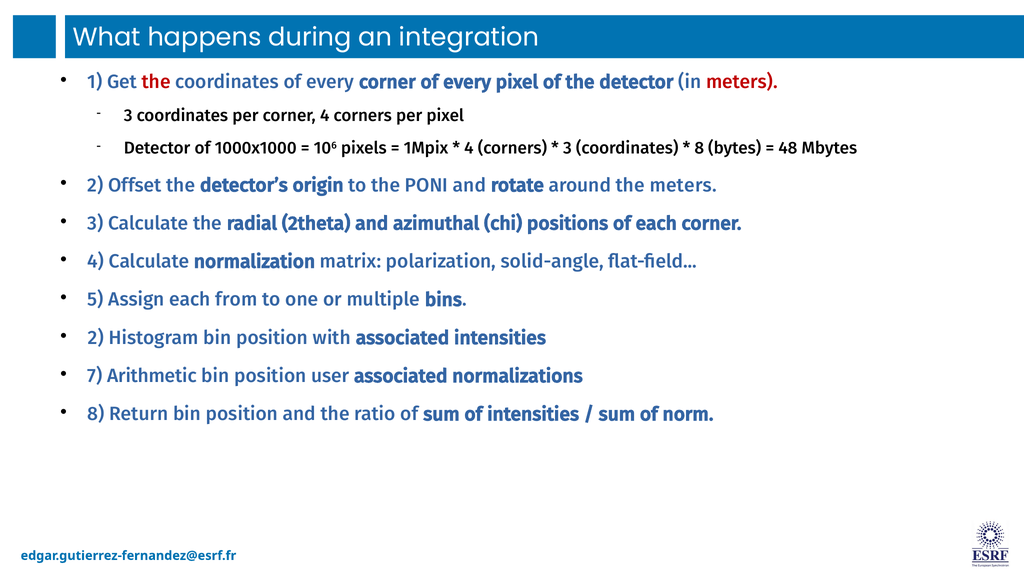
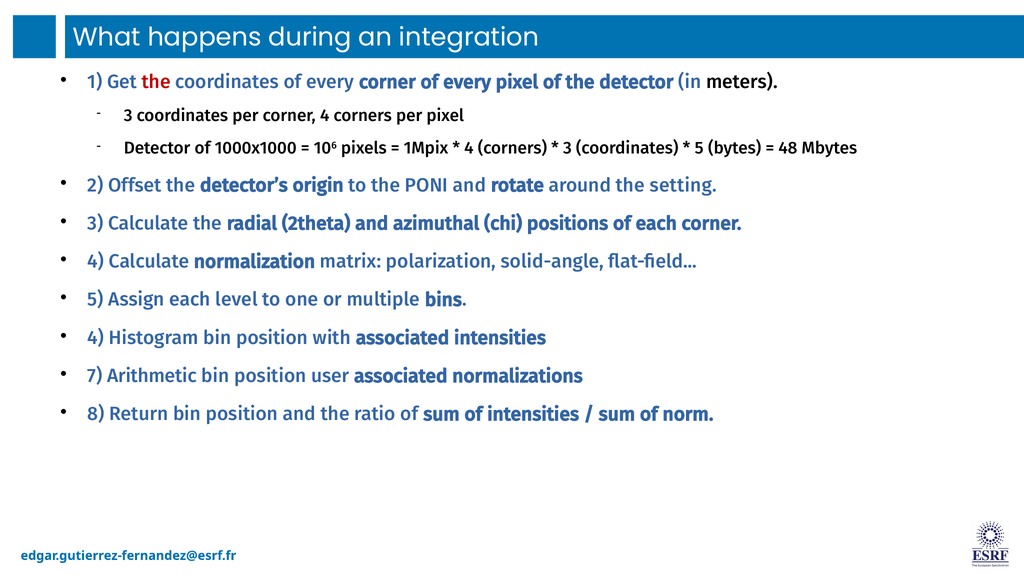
meters at (742, 82) colour: red -> black
8 at (699, 148): 8 -> 5
the meters: meters -> setting
from: from -> level
2 at (96, 338): 2 -> 4
